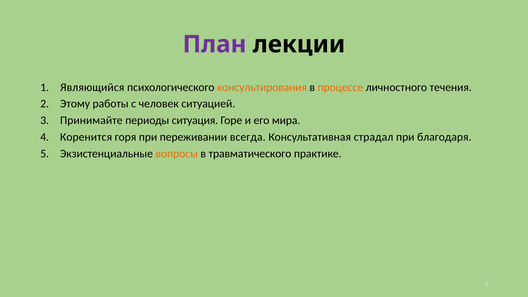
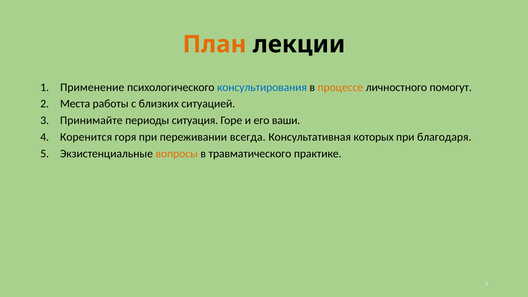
План colour: purple -> orange
Являющийся: Являющийся -> Применение
консультирования colour: orange -> blue
течения: течения -> помогут
Этому: Этому -> Места
человек: человек -> близких
мира: мира -> ваши
страдал: страдал -> которых
